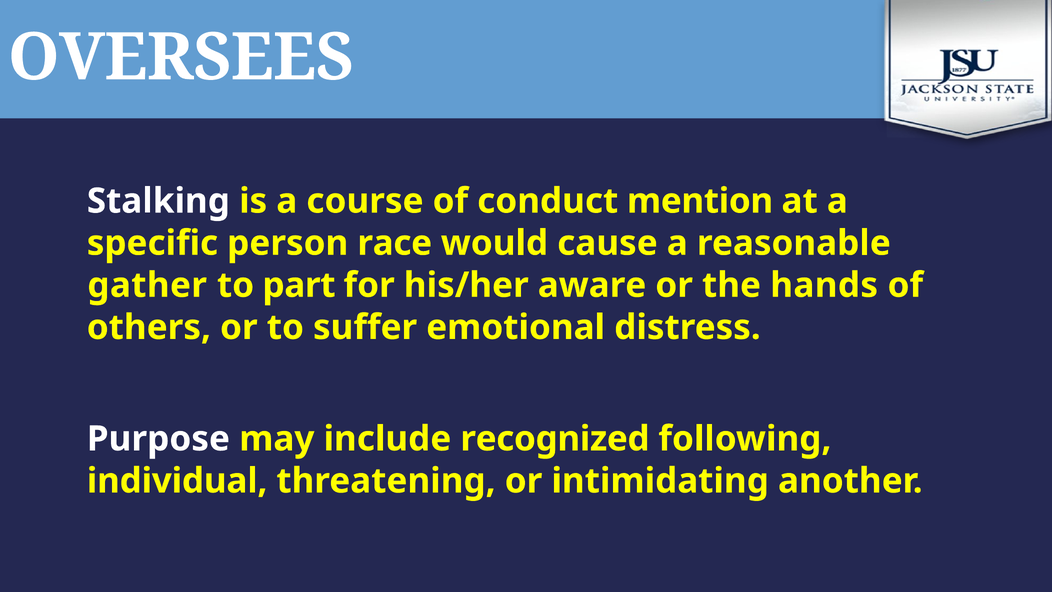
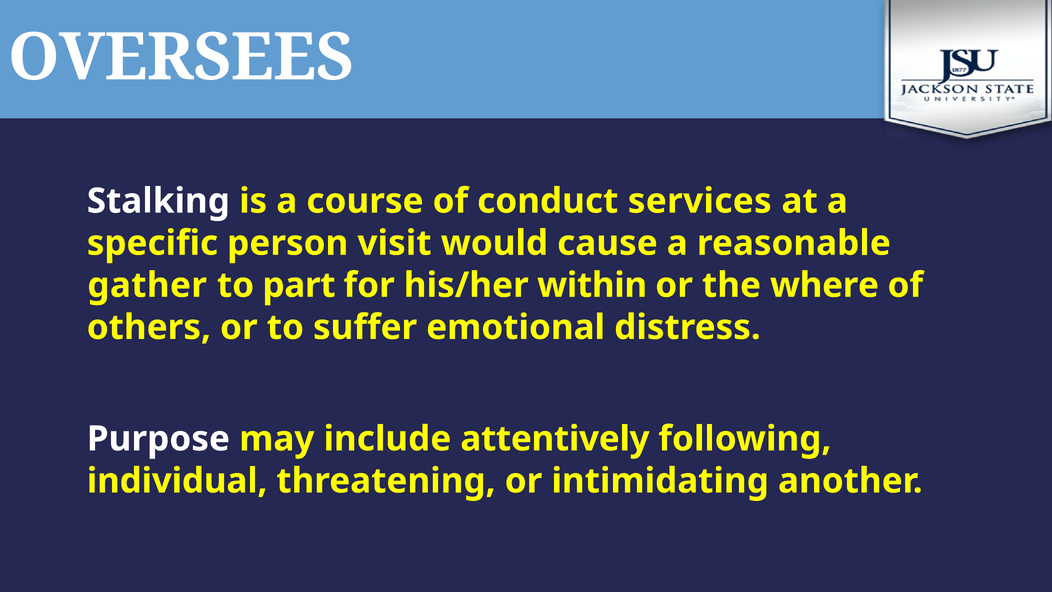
mention: mention -> services
race: race -> visit
aware: aware -> within
hands: hands -> where
recognized: recognized -> attentively
